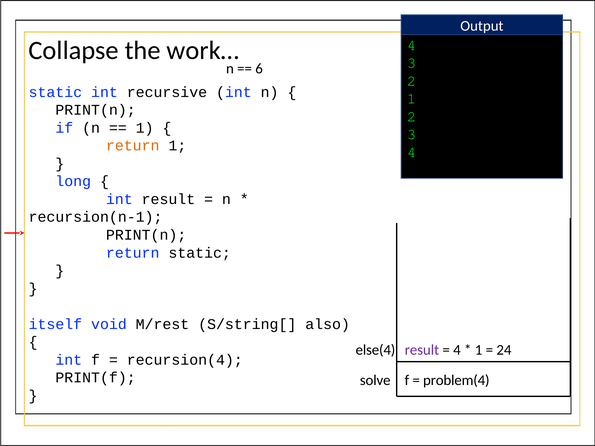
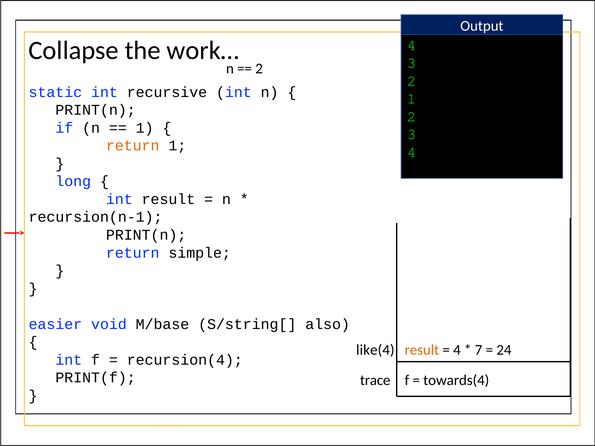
6 at (259, 69): 6 -> 2
return static: static -> simple
itself: itself -> easier
M/rest: M/rest -> M/base
else(4: else(4 -> like(4
result at (422, 350) colour: purple -> orange
1 at (479, 350): 1 -> 7
solve: solve -> trace
problem(4: problem(4 -> towards(4
